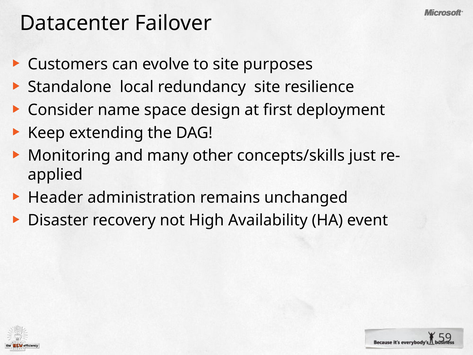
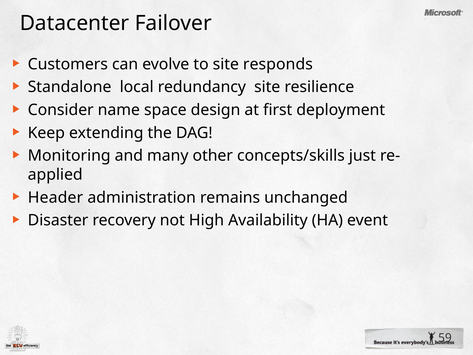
purposes: purposes -> responds
